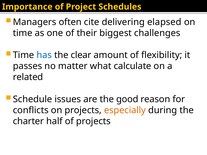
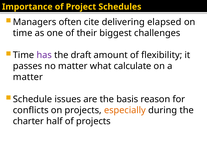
has colour: blue -> purple
clear: clear -> draft
related at (28, 77): related -> matter
good: good -> basis
